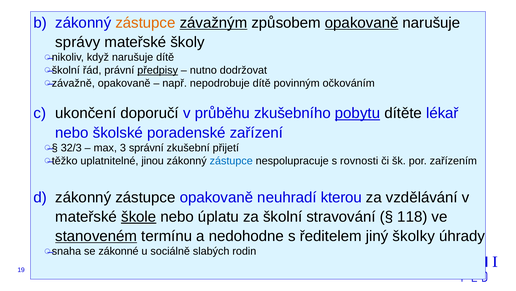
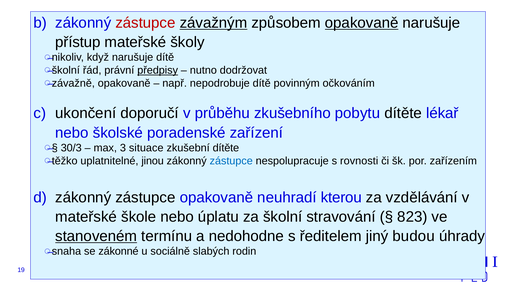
zástupce at (145, 23) colour: orange -> red
správy: správy -> přístup
pobytu underline: present -> none
32/3: 32/3 -> 30/3
správní: správní -> situace
zkušební přijetí: přijetí -> dítěte
škole underline: present -> none
118: 118 -> 823
školky: školky -> budou
